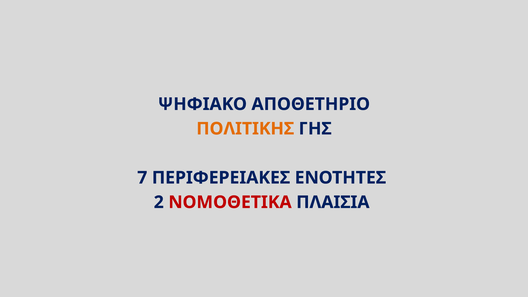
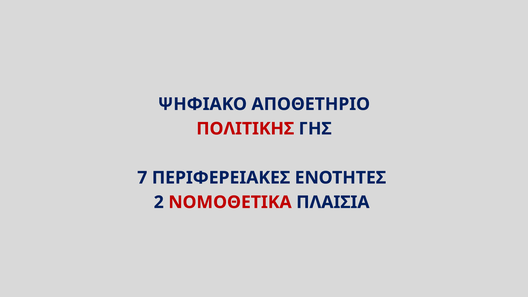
ΠΟΛΙΤΙΚΗΣ colour: orange -> red
